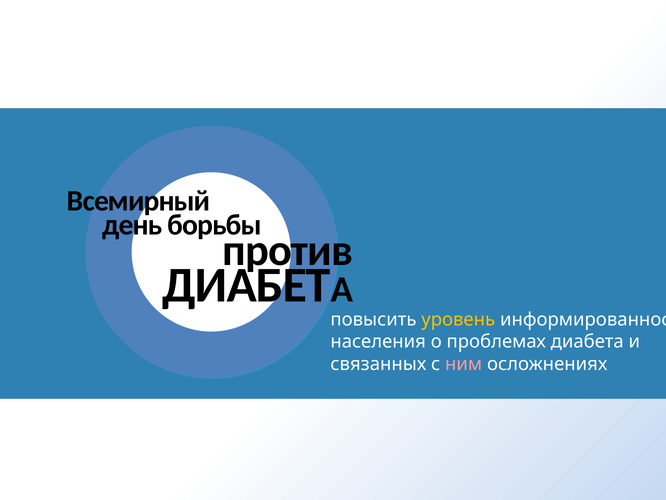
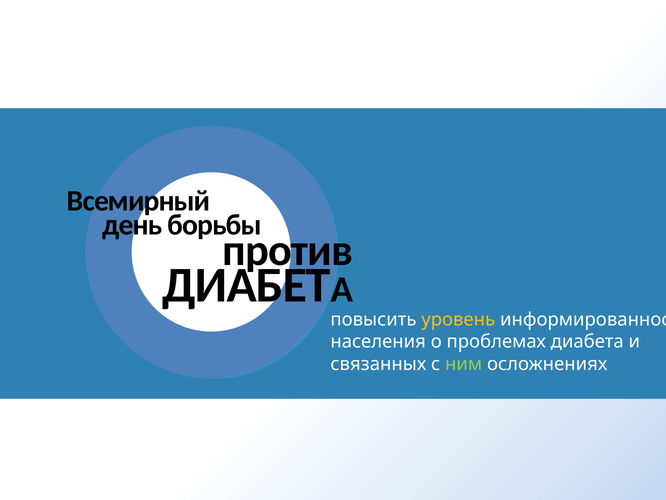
ним colour: pink -> light green
